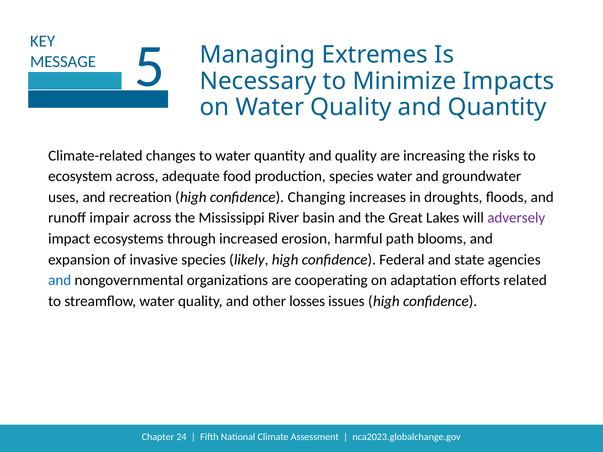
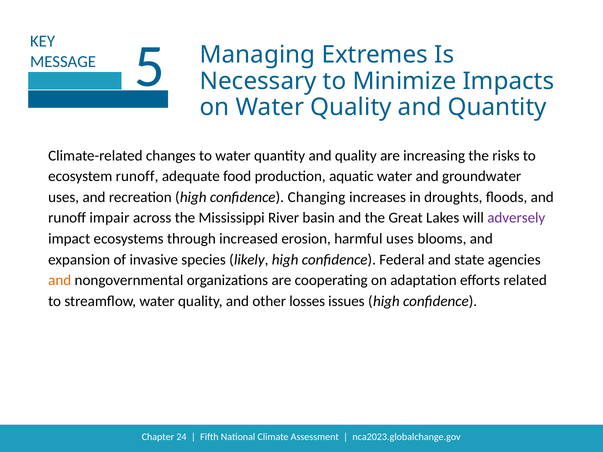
ecosystem across: across -> runoff
production species: species -> aquatic
harmful path: path -> uses
and at (60, 281) colour: blue -> orange
